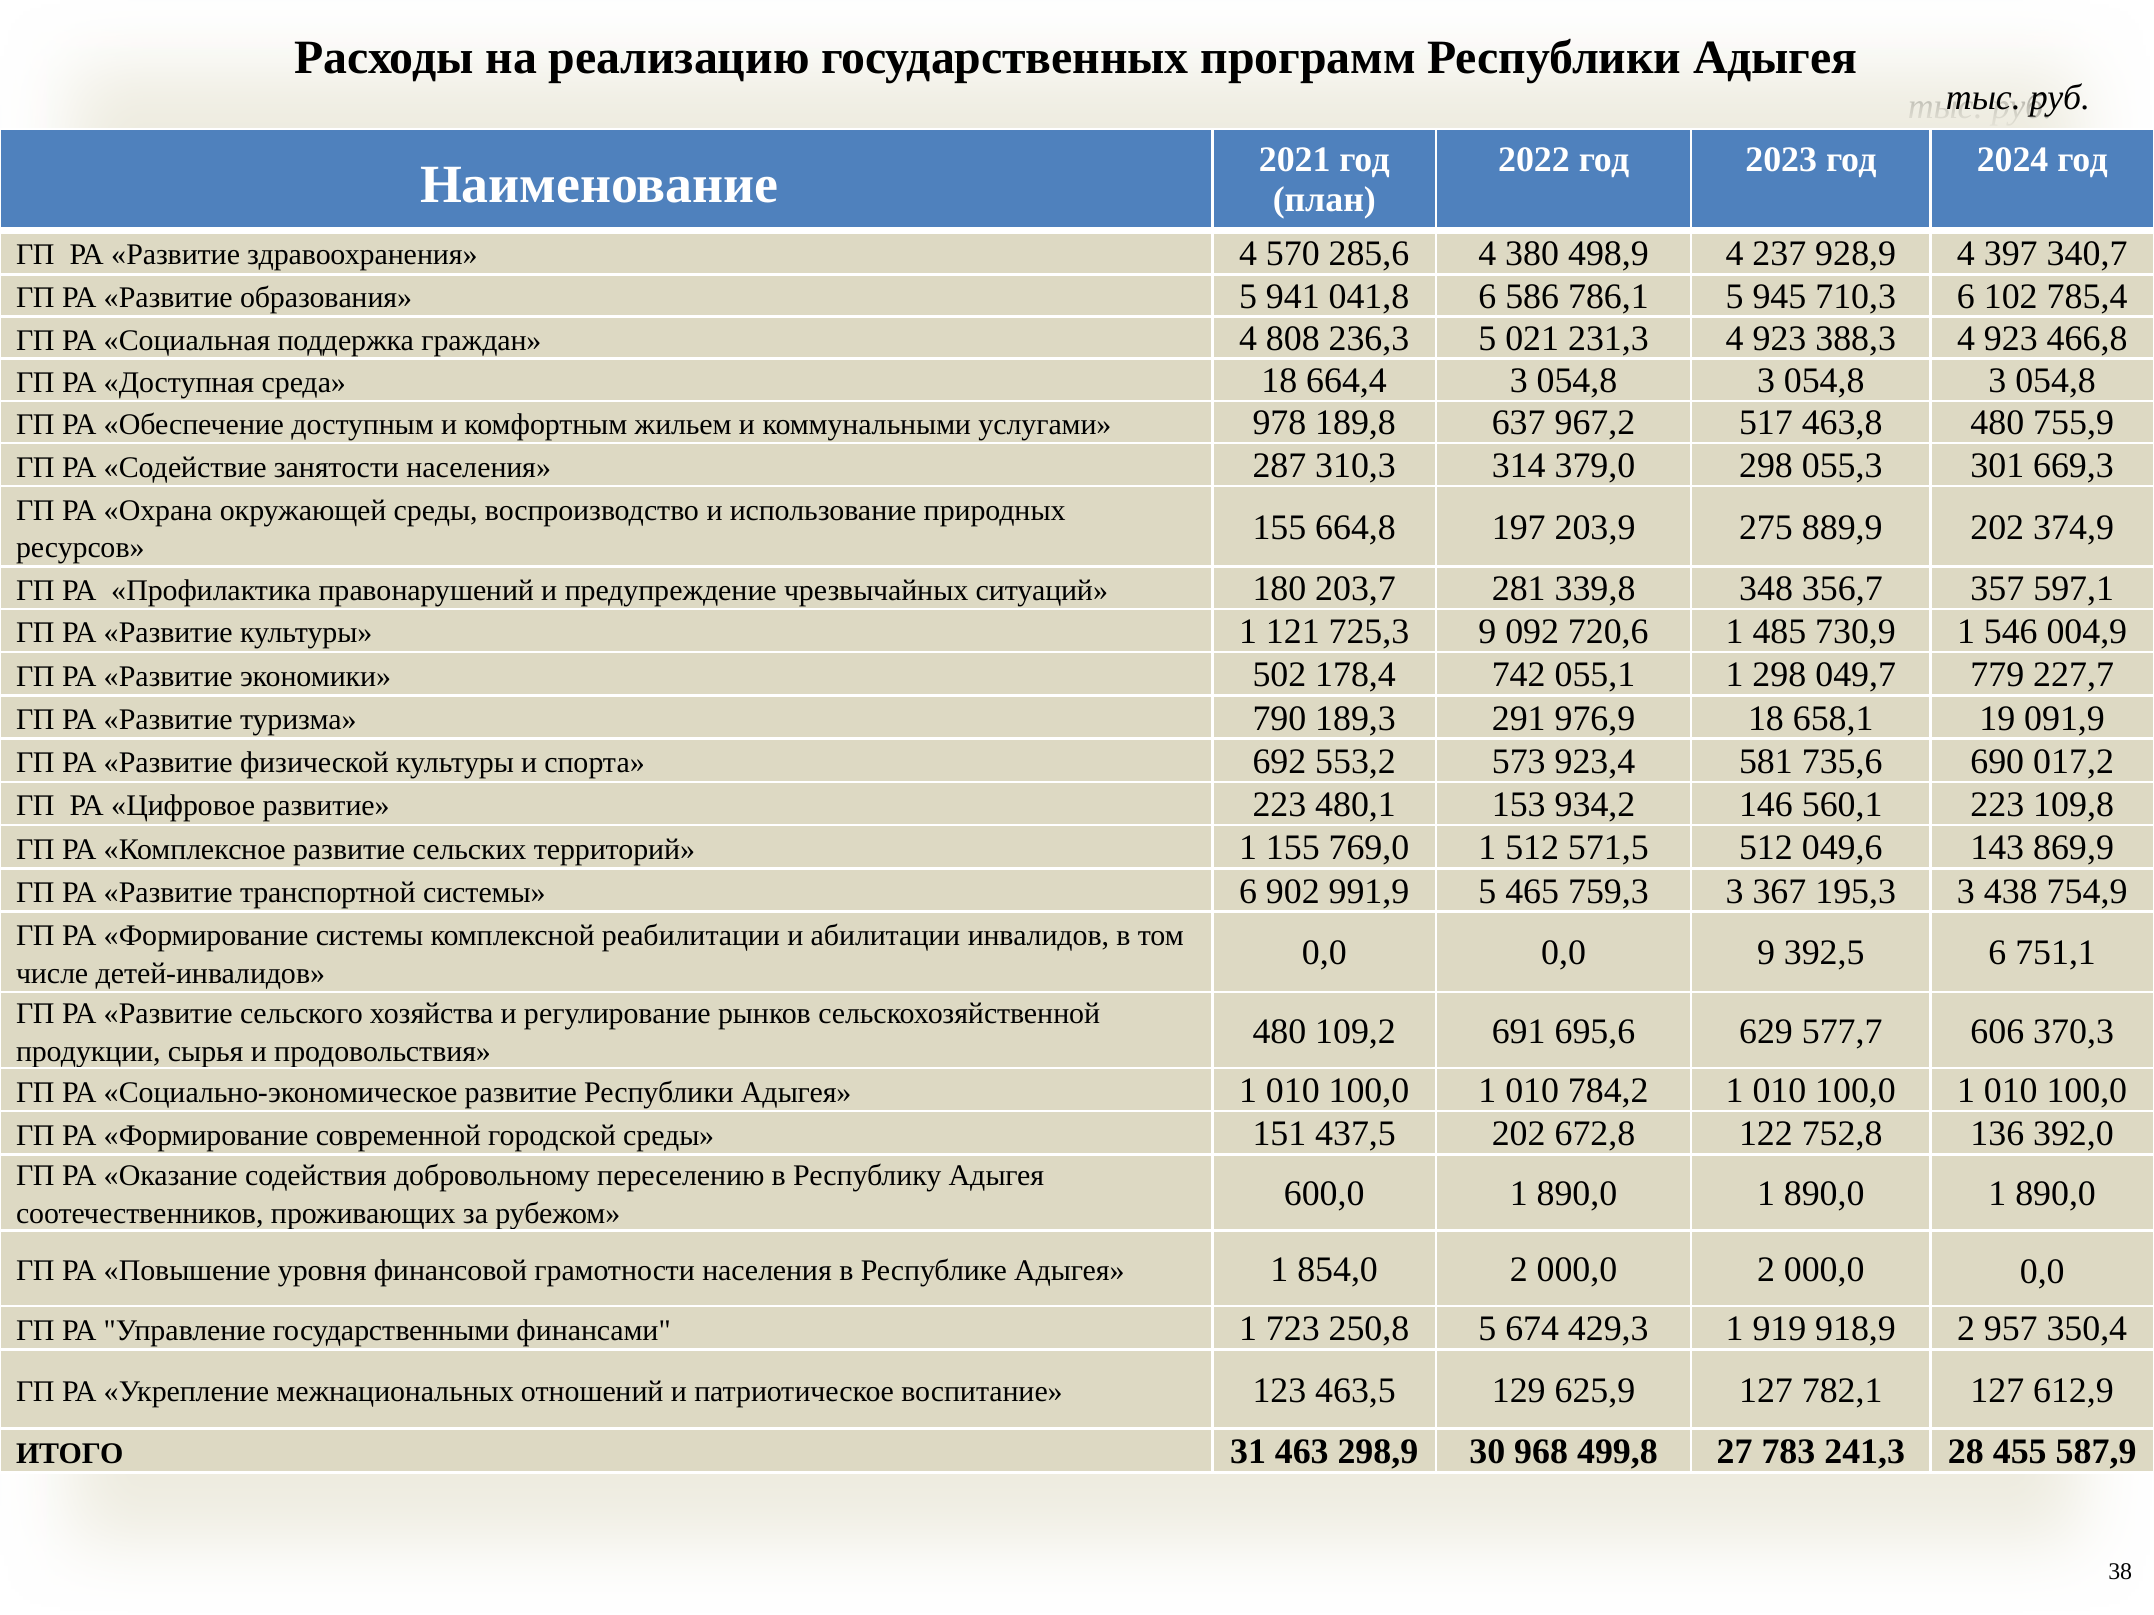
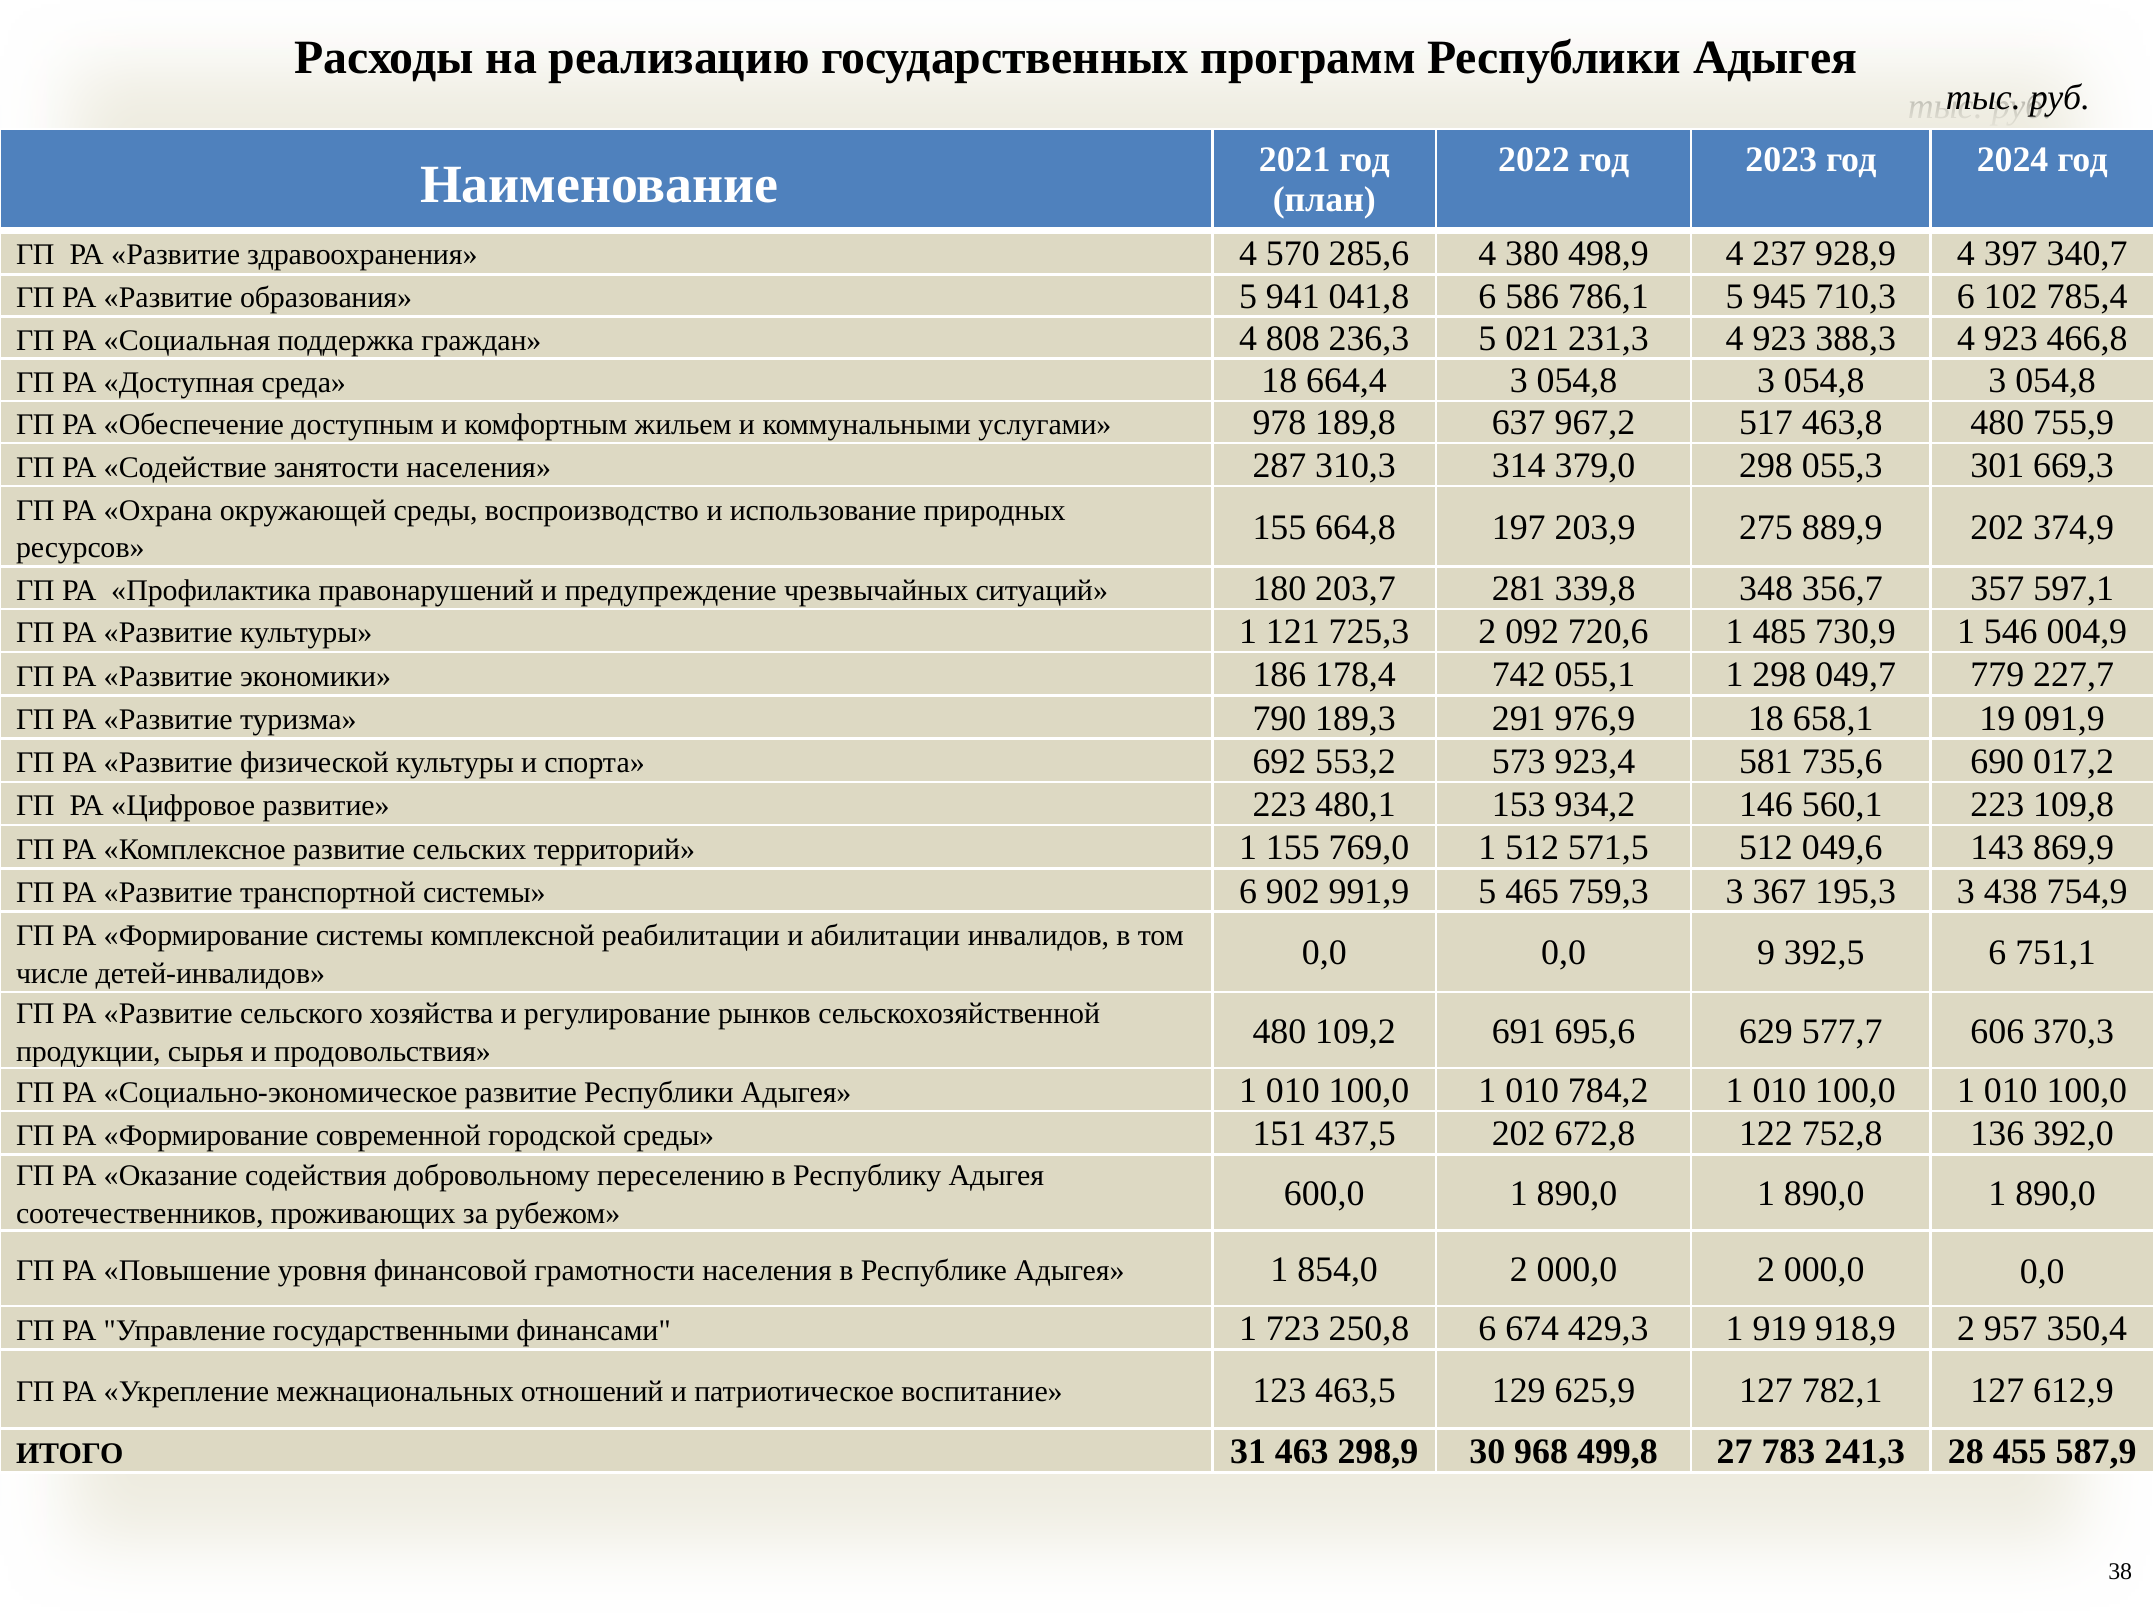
725,3 9: 9 -> 2
502: 502 -> 186
250,8 5: 5 -> 6
